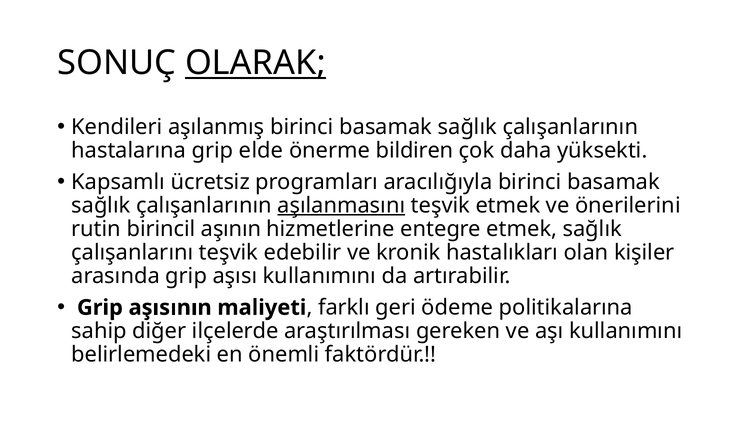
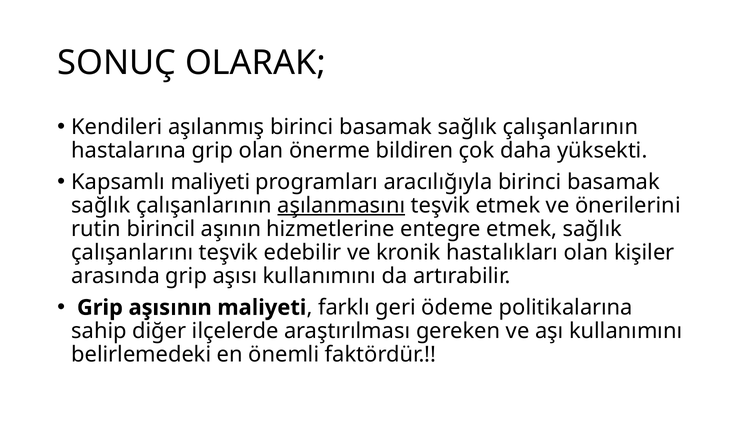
OLARAK underline: present -> none
grip elde: elde -> olan
Kapsamlı ücretsiz: ücretsiz -> maliyeti
